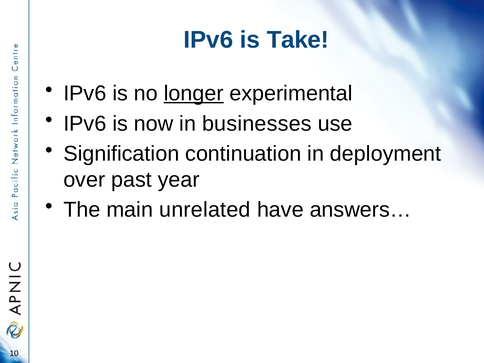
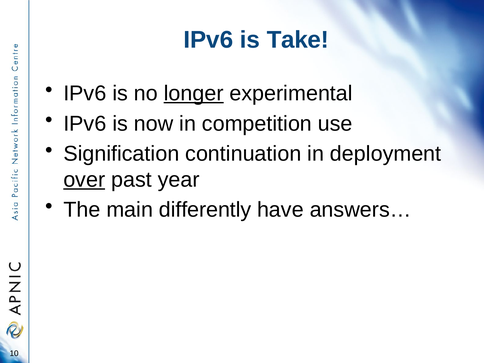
businesses: businesses -> competition
over underline: none -> present
unrelated: unrelated -> differently
